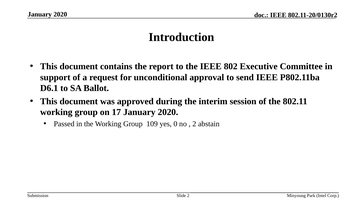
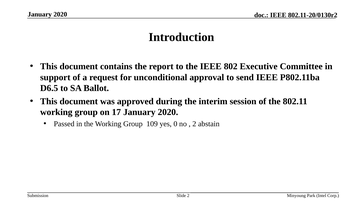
D6.1: D6.1 -> D6.5
